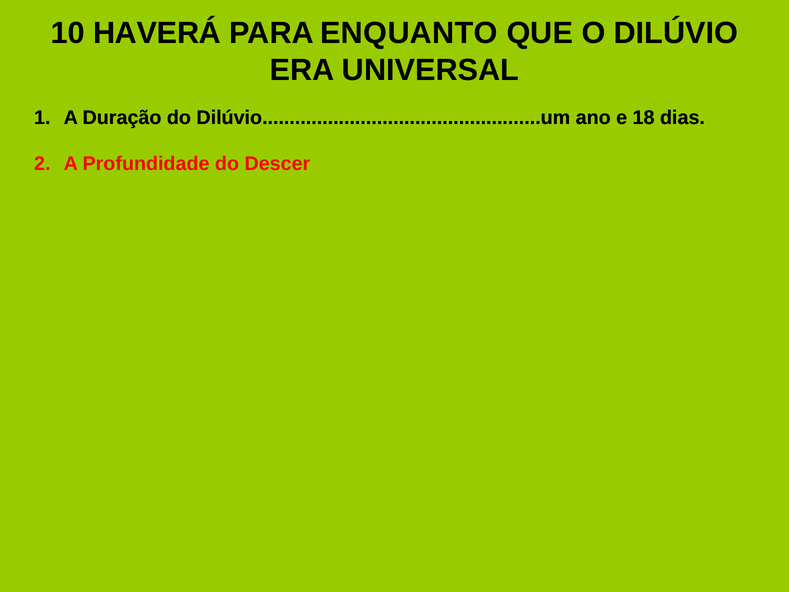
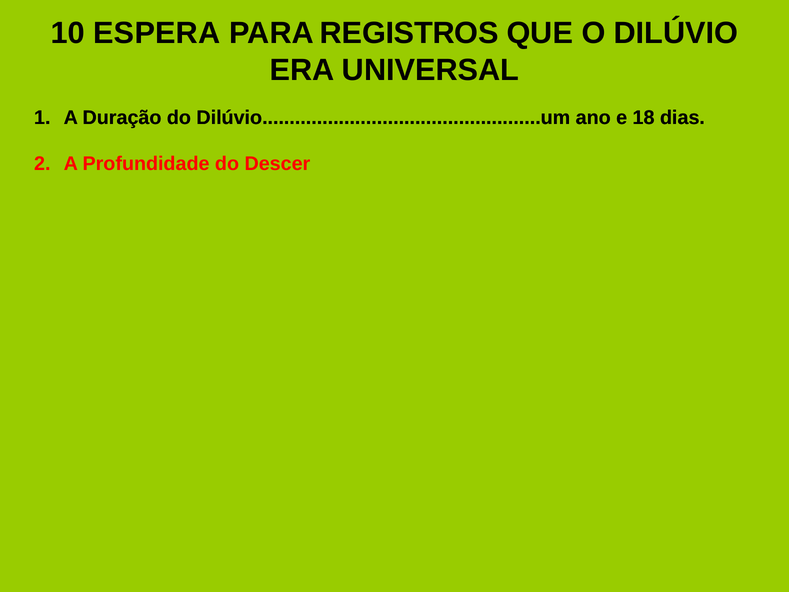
HAVERÁ: HAVERÁ -> ESPERA
ENQUANTO: ENQUANTO -> REGISTROS
